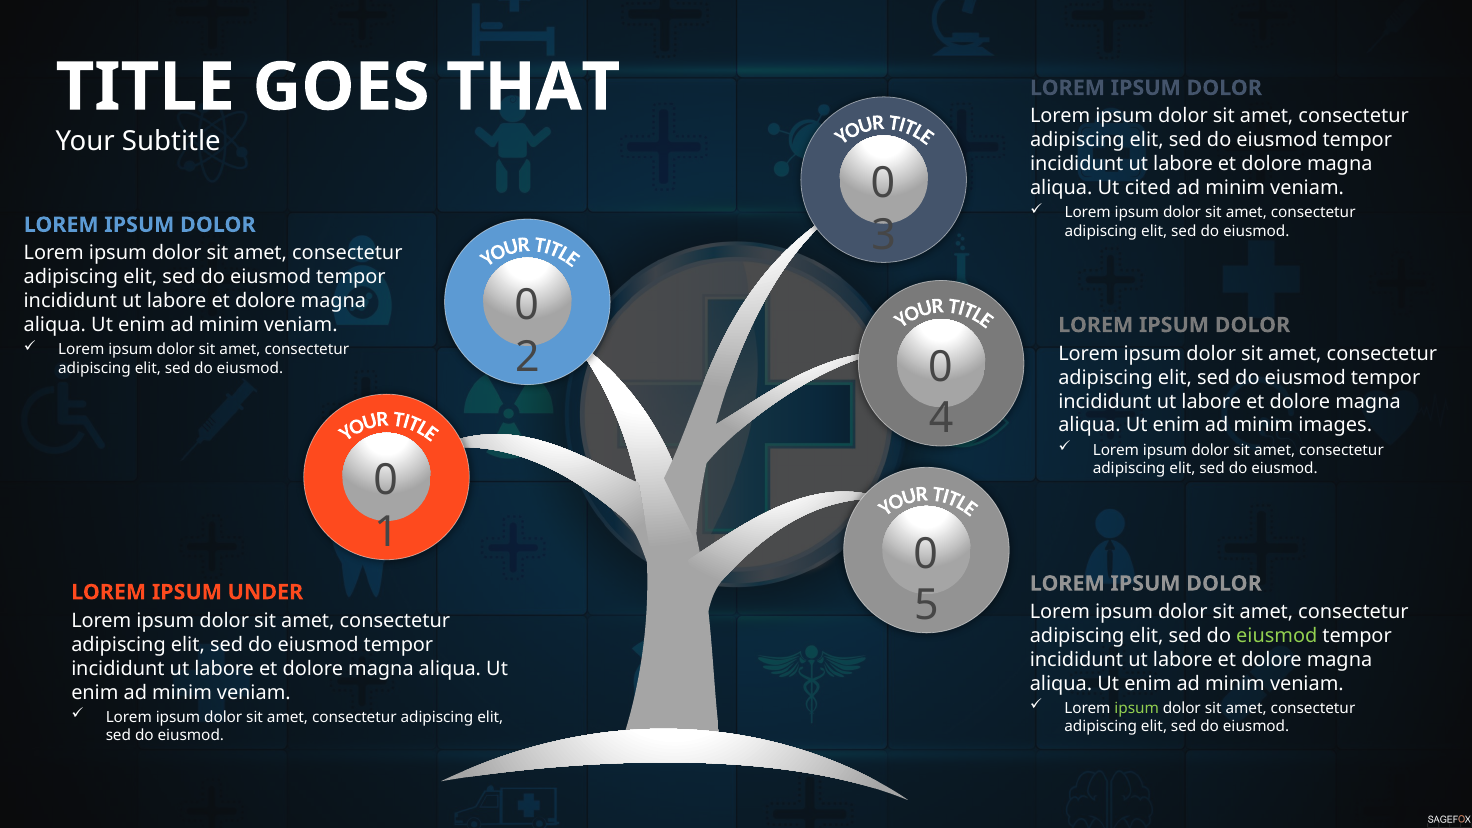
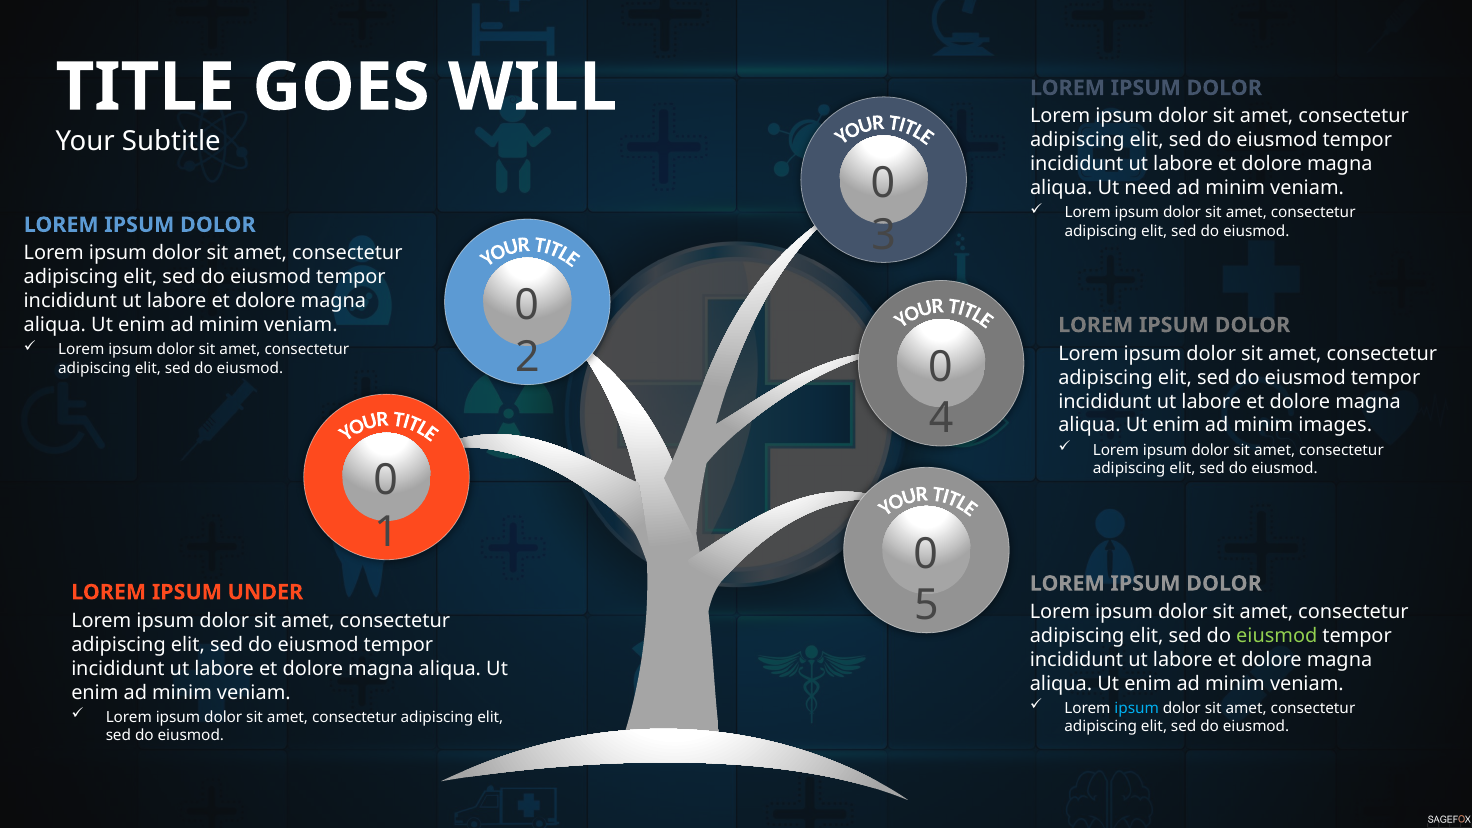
THAT: THAT -> WILL
cited: cited -> need
ipsum at (1137, 708) colour: light green -> light blue
